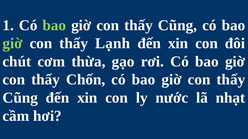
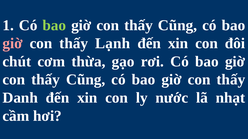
giờ at (13, 44) colour: light green -> pink
Chốn at (86, 80): Chốn -> Cũng
Cũng at (20, 98): Cũng -> Danh
